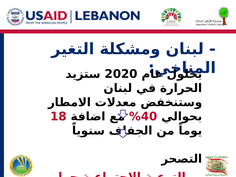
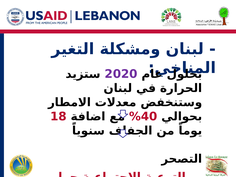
2020 colour: black -> purple
